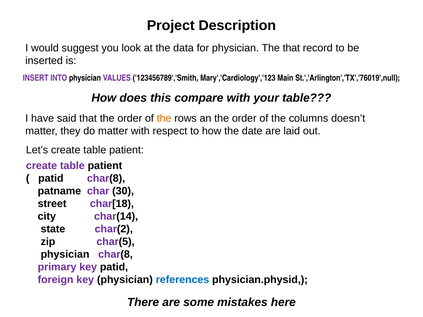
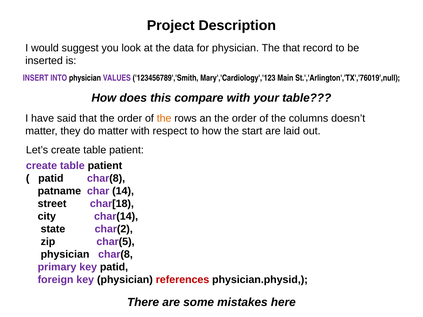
date: date -> start
30: 30 -> 14
references colour: blue -> red
